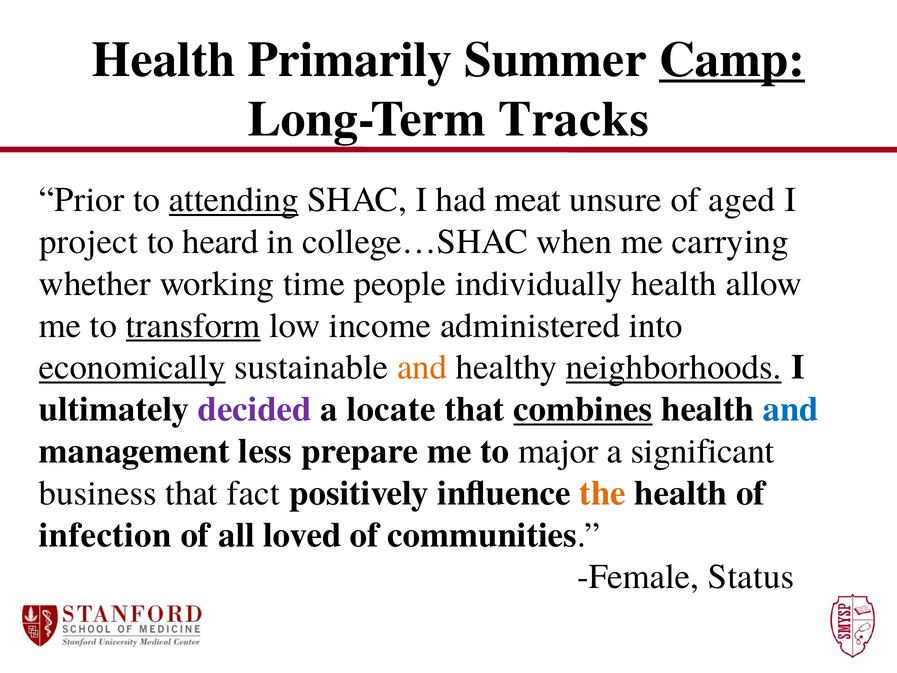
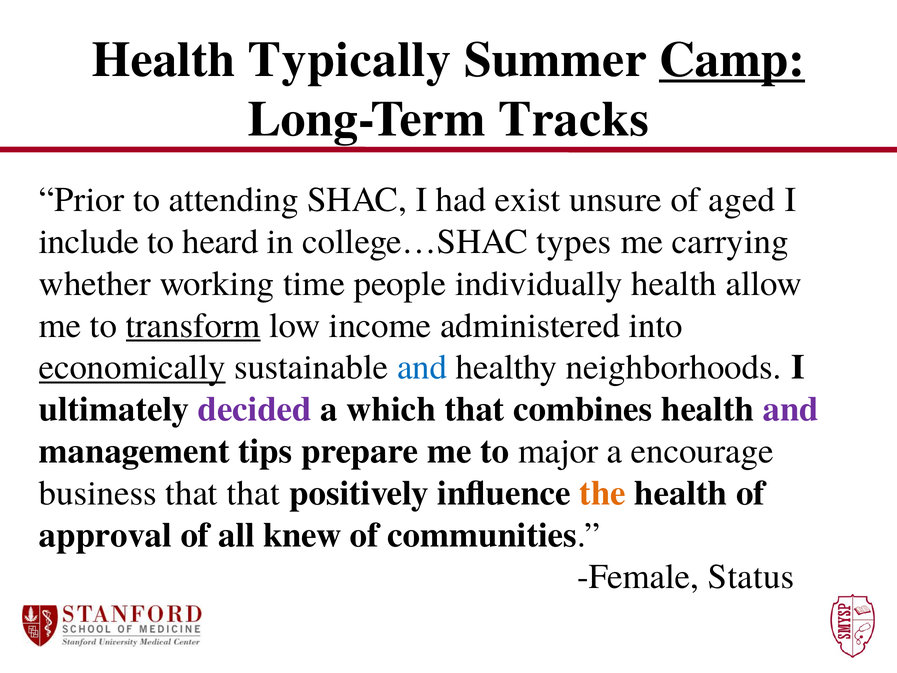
Primarily: Primarily -> Typically
attending underline: present -> none
meat: meat -> exist
project: project -> include
when: when -> types
and at (422, 367) colour: orange -> blue
neighborhoods underline: present -> none
locate: locate -> which
combines underline: present -> none
and at (791, 409) colour: blue -> purple
less: less -> tips
significant: significant -> encourage
that fact: fact -> that
infection: infection -> approval
loved: loved -> knew
